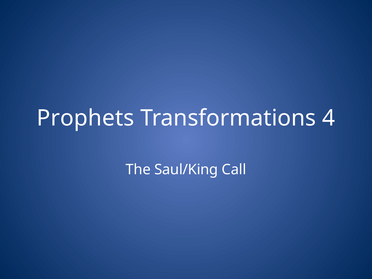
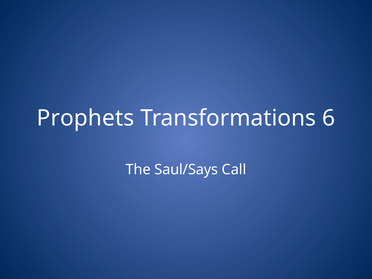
4: 4 -> 6
Saul/King: Saul/King -> Saul/Says
